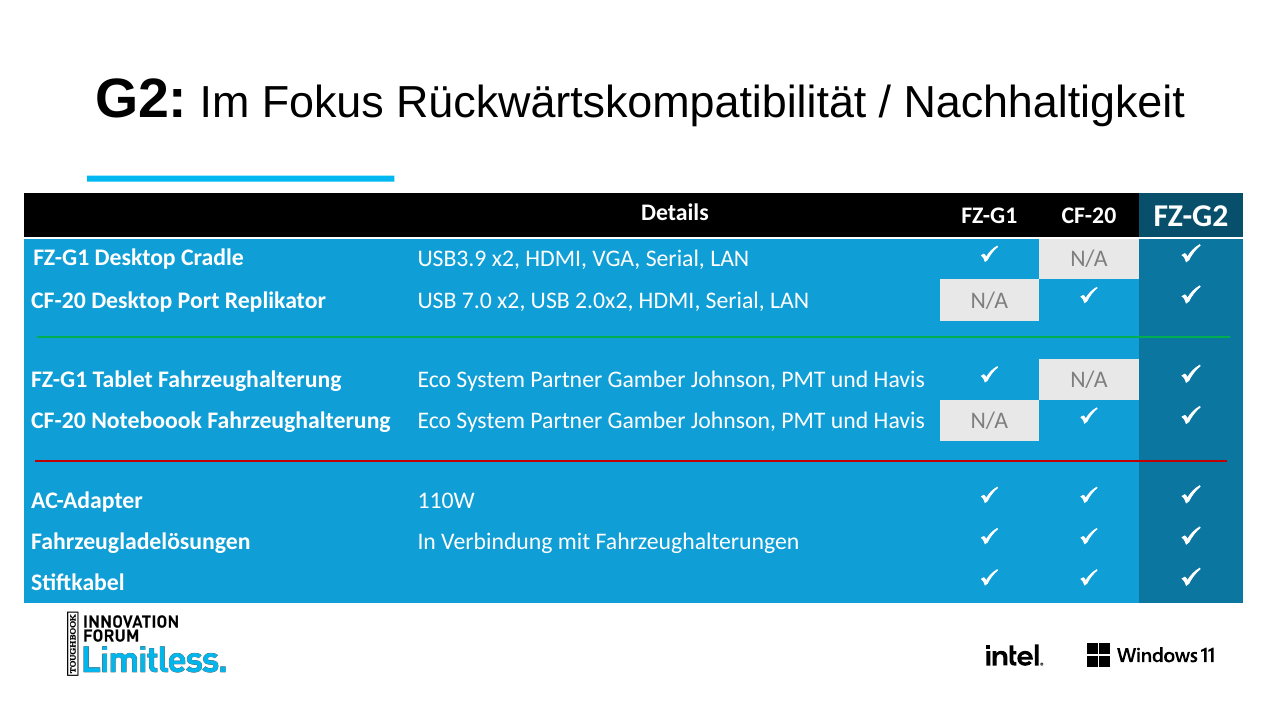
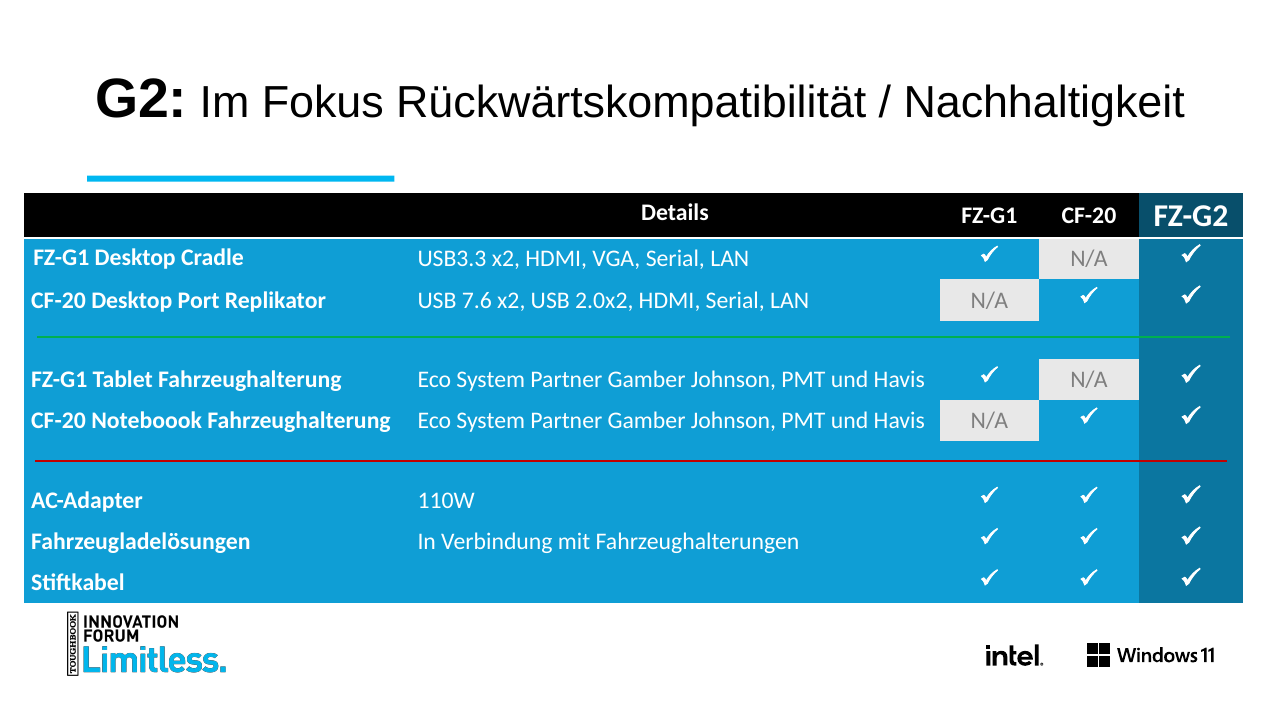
USB3.9: USB3.9 -> USB3.3
7.0: 7.0 -> 7.6
